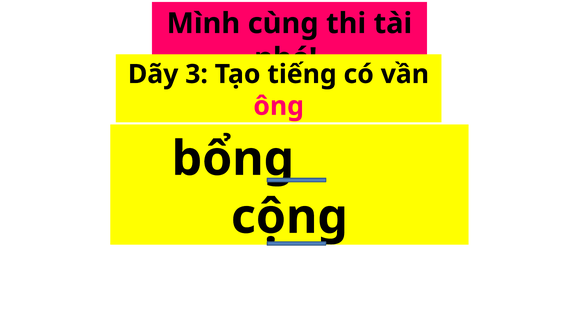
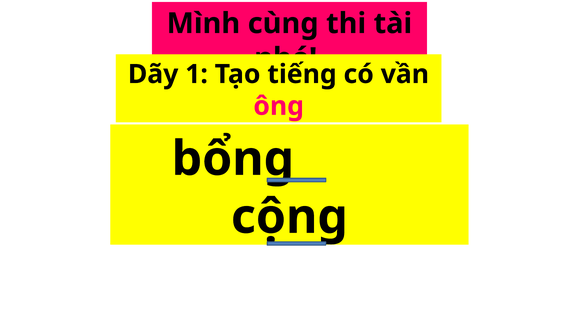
3: 3 -> 1
